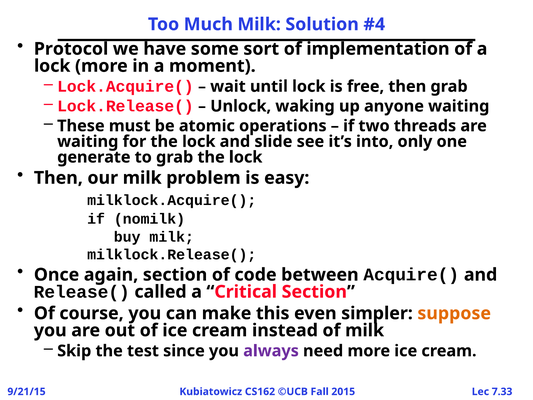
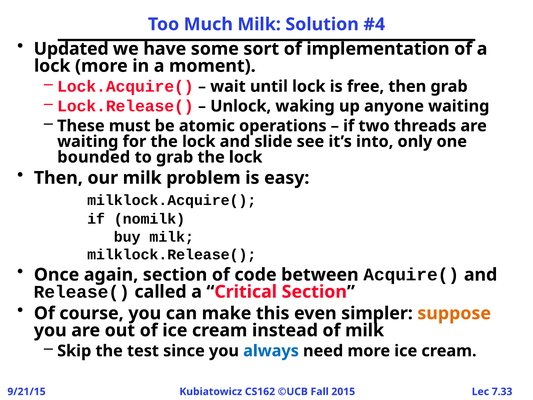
Protocol: Protocol -> Updated
generate: generate -> bounded
always colour: purple -> blue
